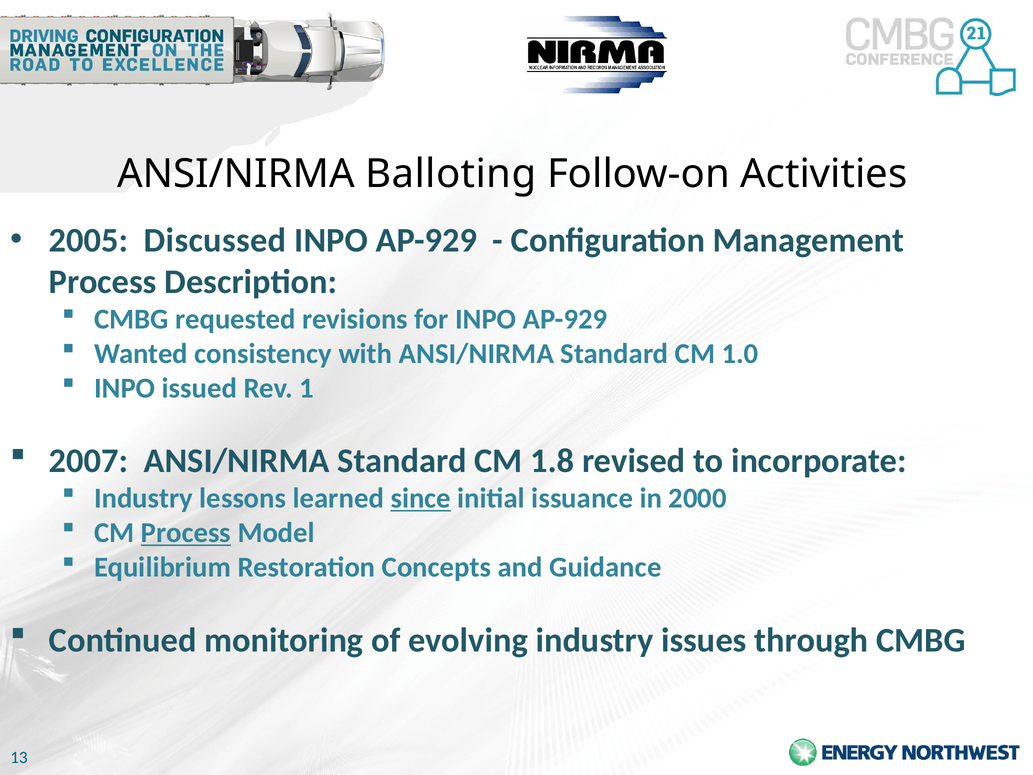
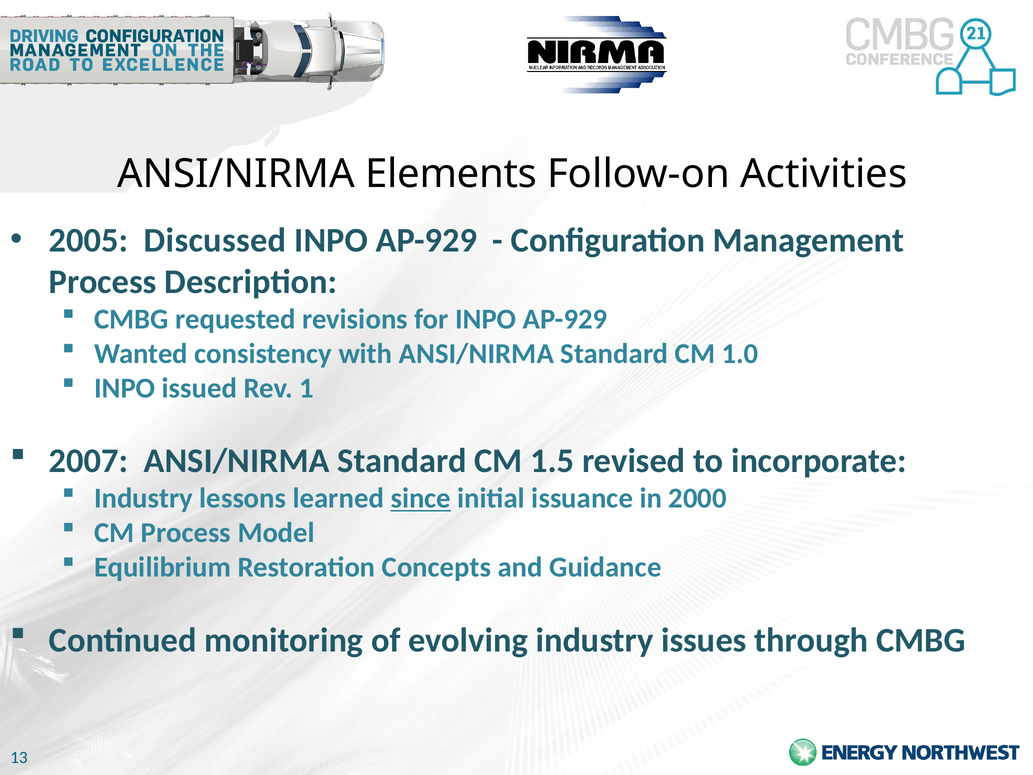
Balloting: Balloting -> Elements
1.8: 1.8 -> 1.5
Process at (186, 533) underline: present -> none
